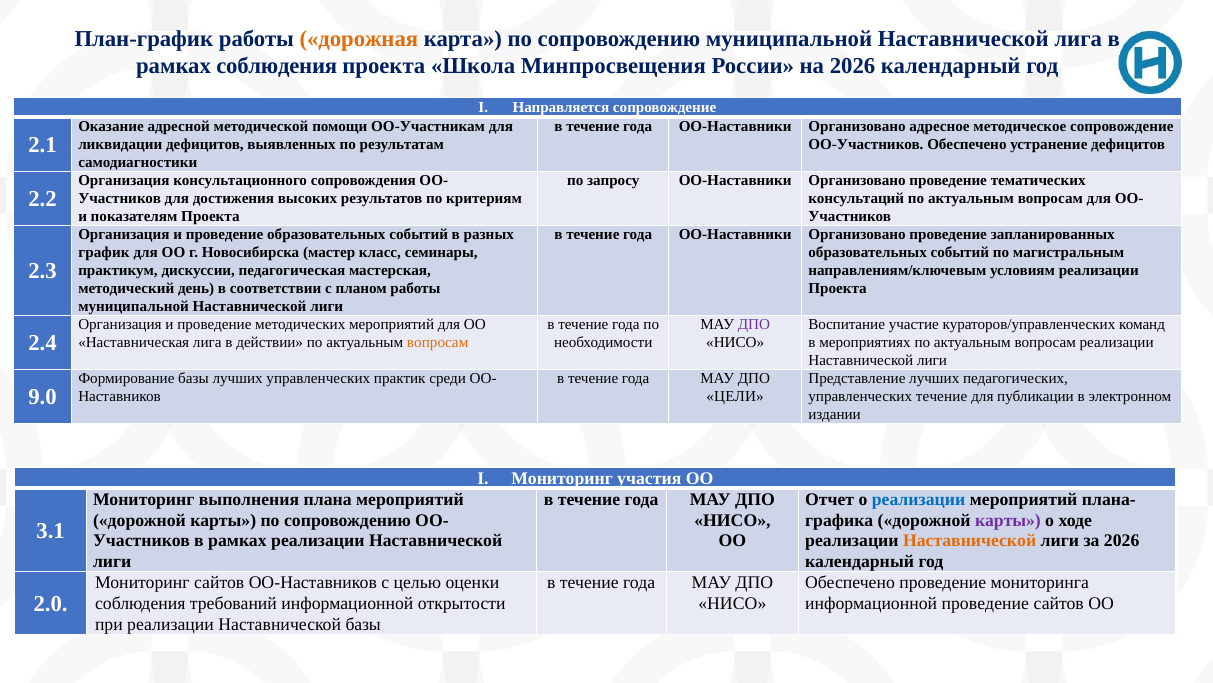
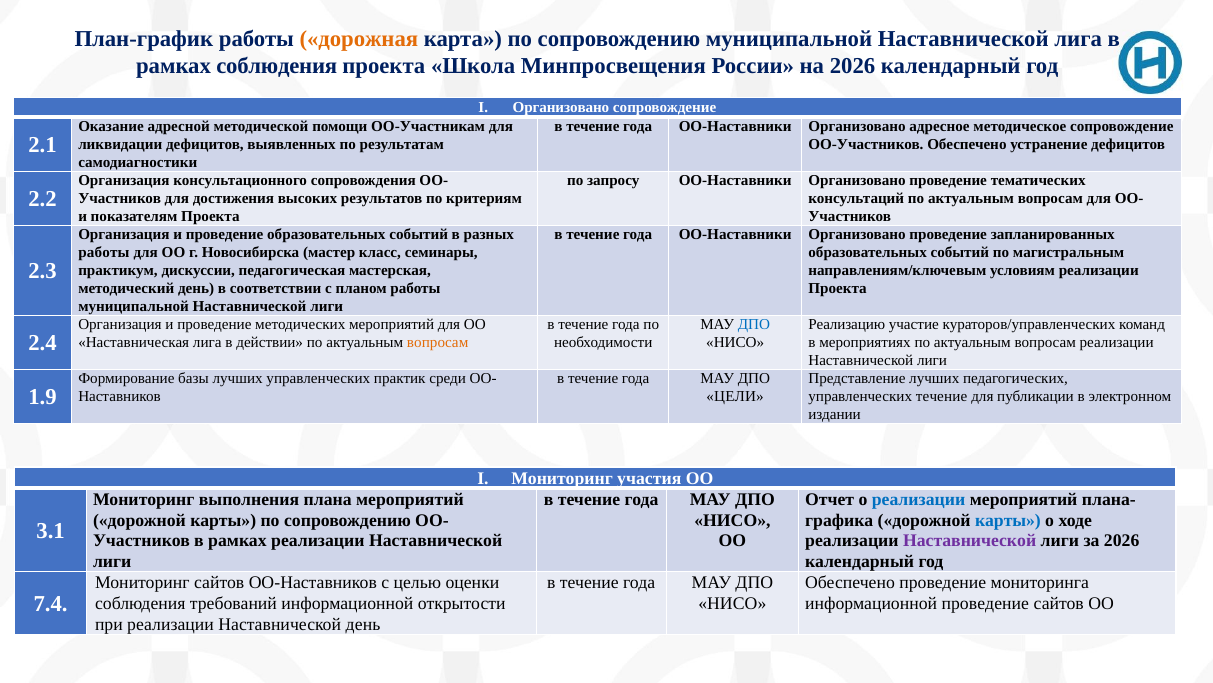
Направляется at (561, 107): Направляется -> Организовано
график at (104, 253): график -> работы
ДПО at (754, 325) colour: purple -> blue
Воспитание: Воспитание -> Реализацию
9.0: 9.0 -> 1.9
карты at (1008, 520) colour: purple -> blue
Наставнической at (970, 541) colour: orange -> purple
2.0: 2.0 -> 7.4
Наставнической базы: базы -> день
